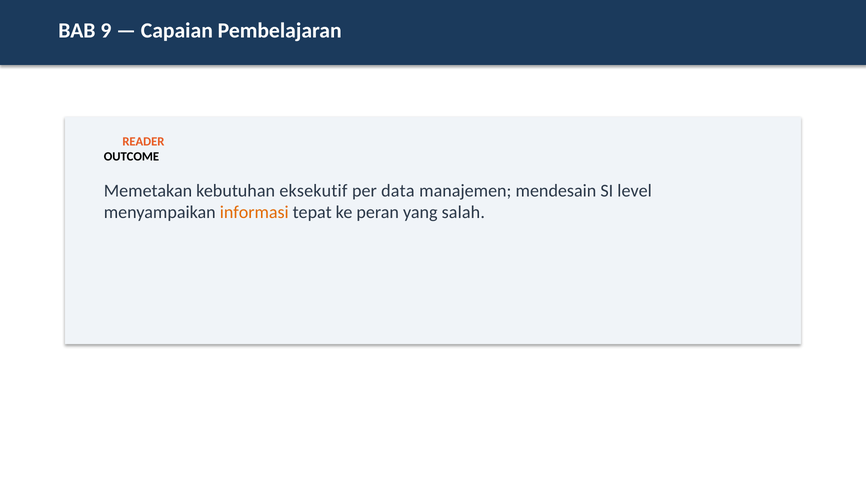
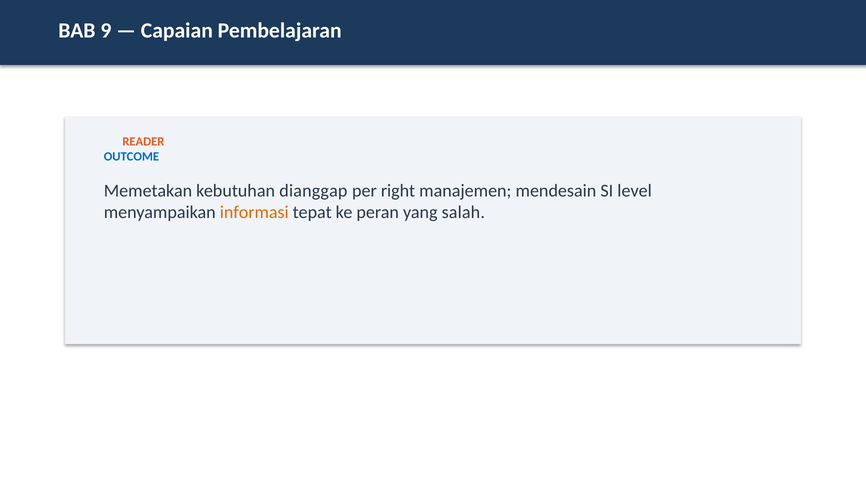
OUTCOME colour: black -> blue
eksekutif: eksekutif -> dianggap
data: data -> right
